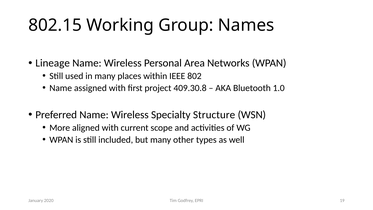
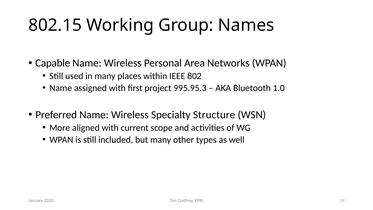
Lineage: Lineage -> Capable
409.30.8: 409.30.8 -> 995.95.3
